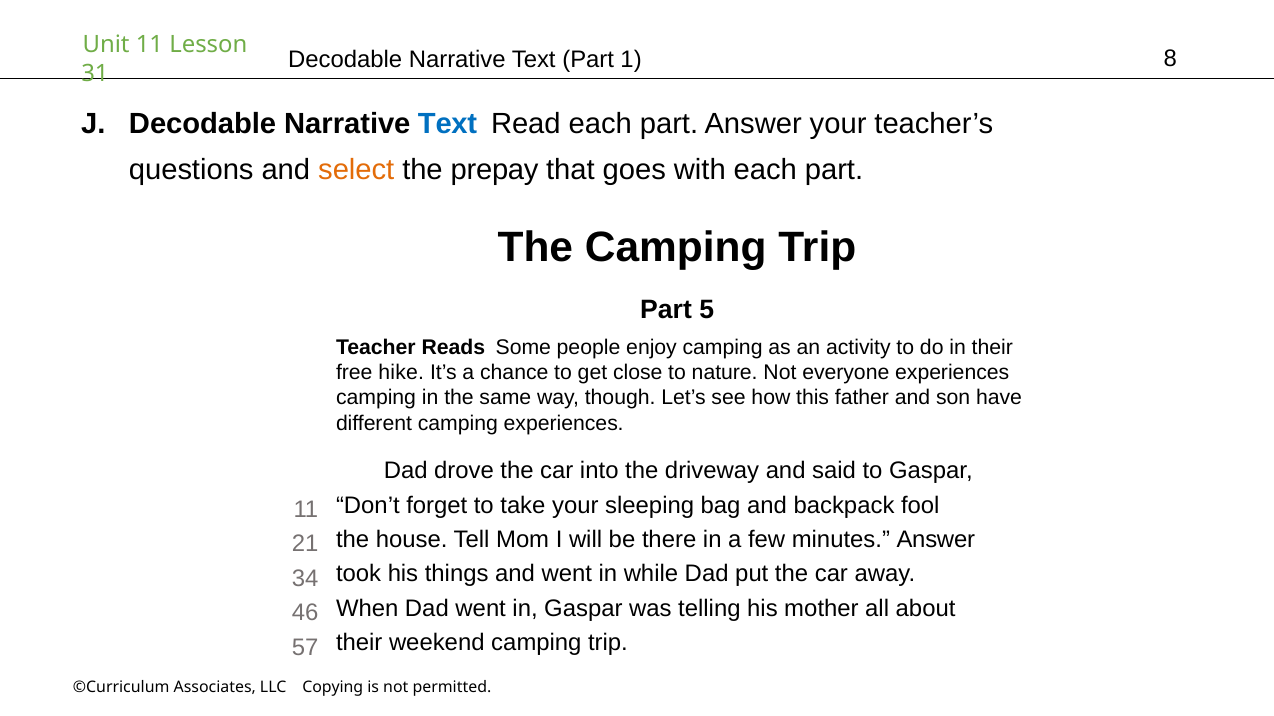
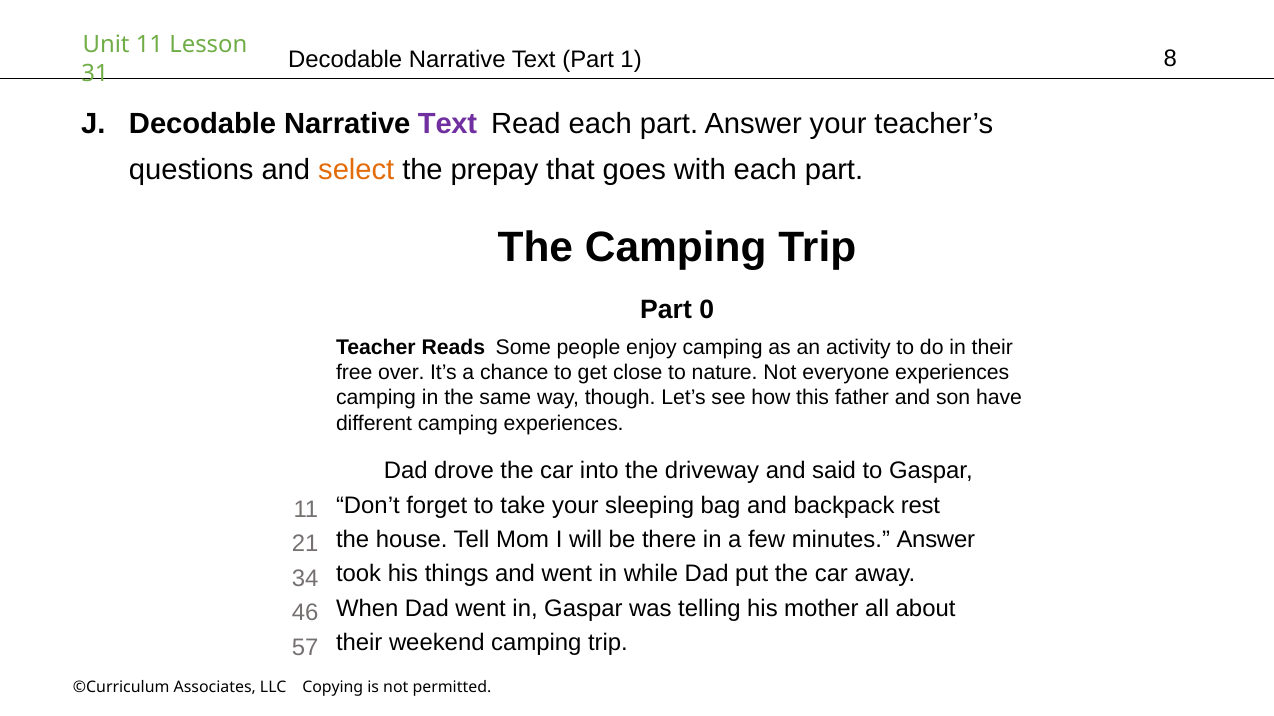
Text at (448, 124) colour: blue -> purple
5: 5 -> 0
hike: hike -> over
fool: fool -> rest
